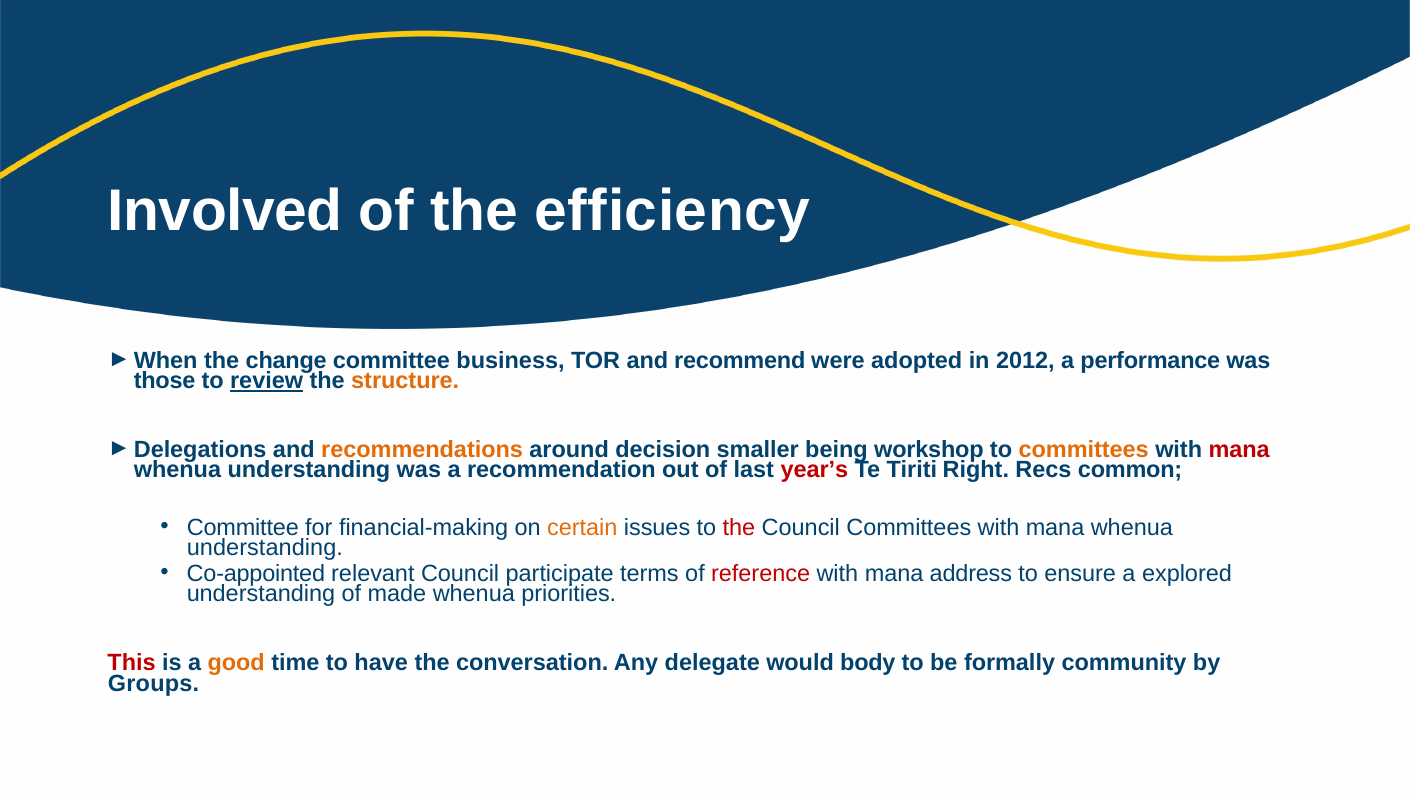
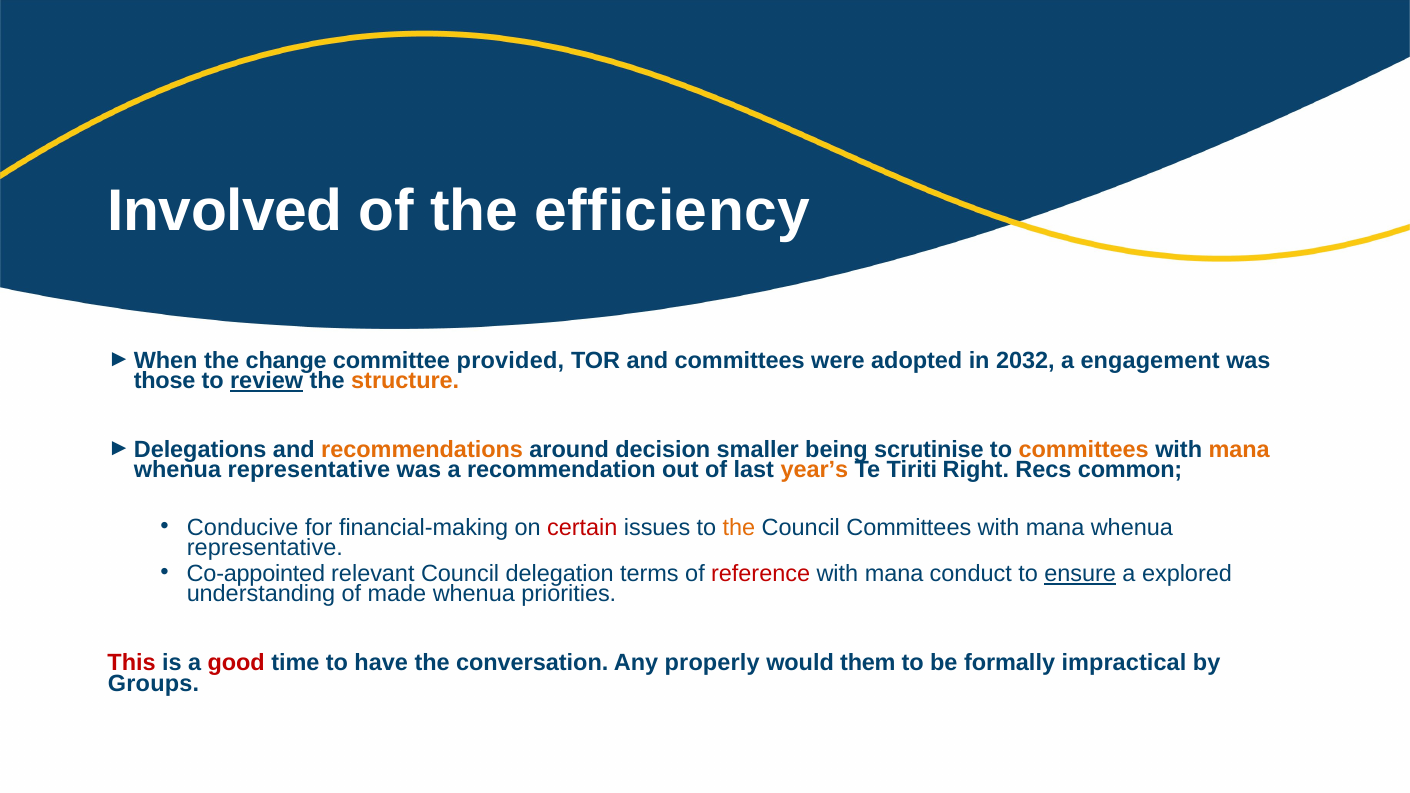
business: business -> provided
and recommend: recommend -> committees
2012: 2012 -> 2032
performance: performance -> engagement
workshop: workshop -> scrutinise
mana at (1239, 450) colour: red -> orange
understanding at (309, 470): understanding -> representative
year’s colour: red -> orange
Committee at (243, 527): Committee -> Conducive
certain colour: orange -> red
the at (739, 527) colour: red -> orange
understanding at (265, 548): understanding -> representative
participate: participate -> delegation
address: address -> conduct
ensure underline: none -> present
good colour: orange -> red
delegate: delegate -> properly
body: body -> them
community: community -> impractical
